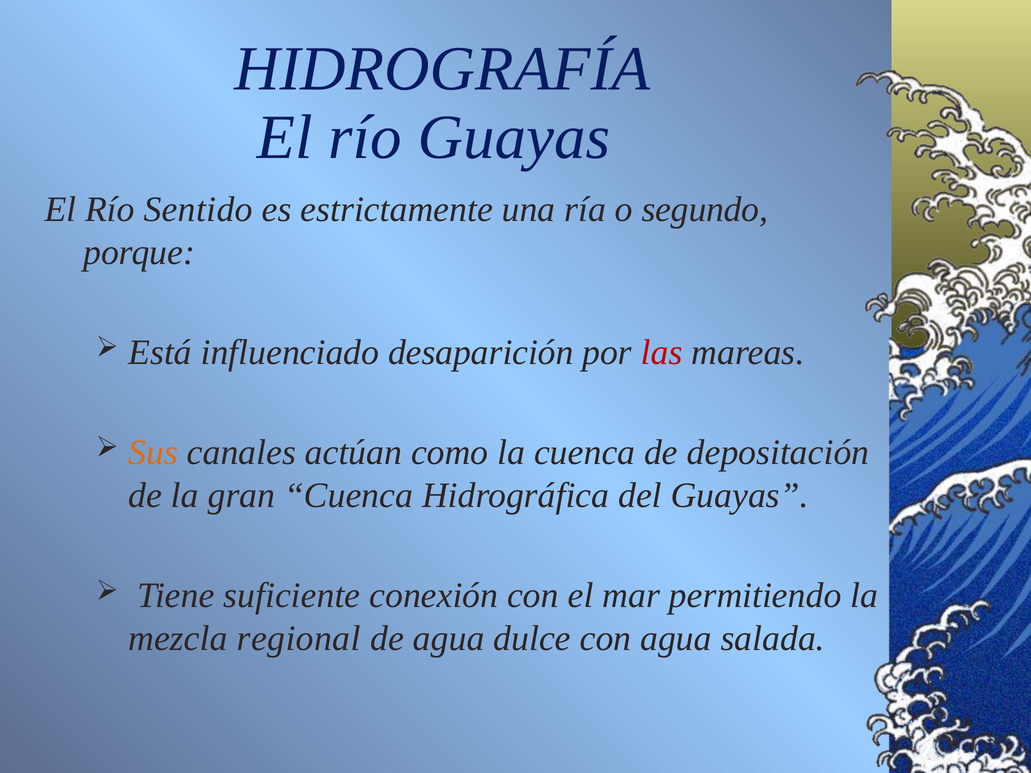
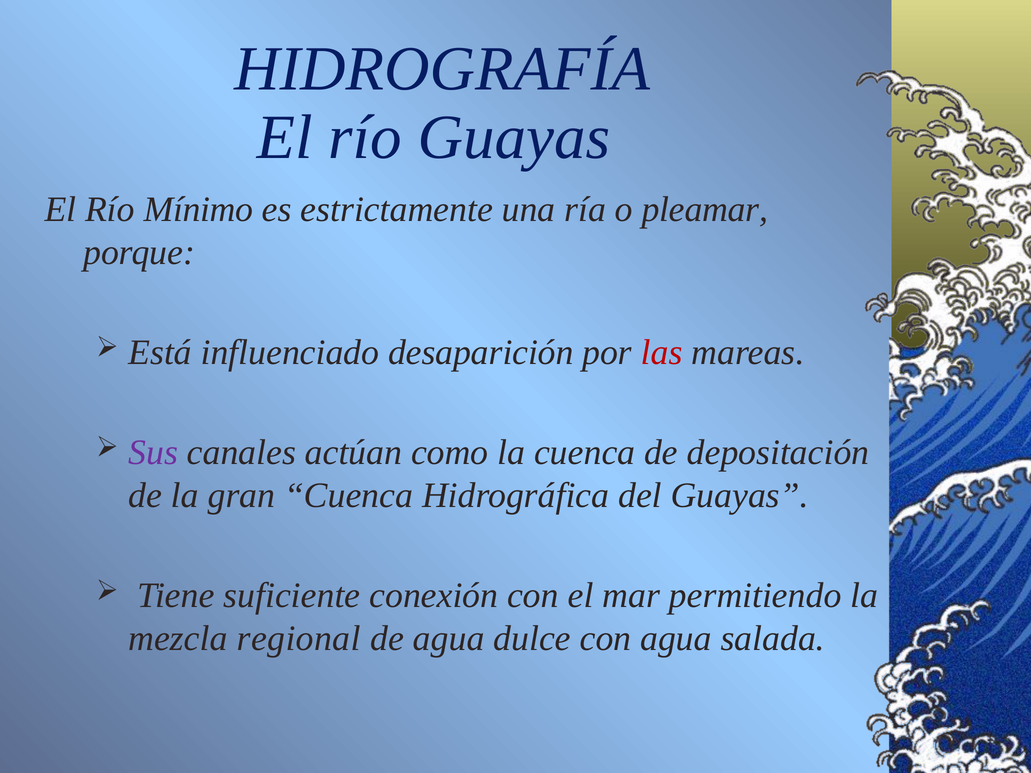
Sentido: Sentido -> Mínimo
segundo: segundo -> pleamar
Sus colour: orange -> purple
